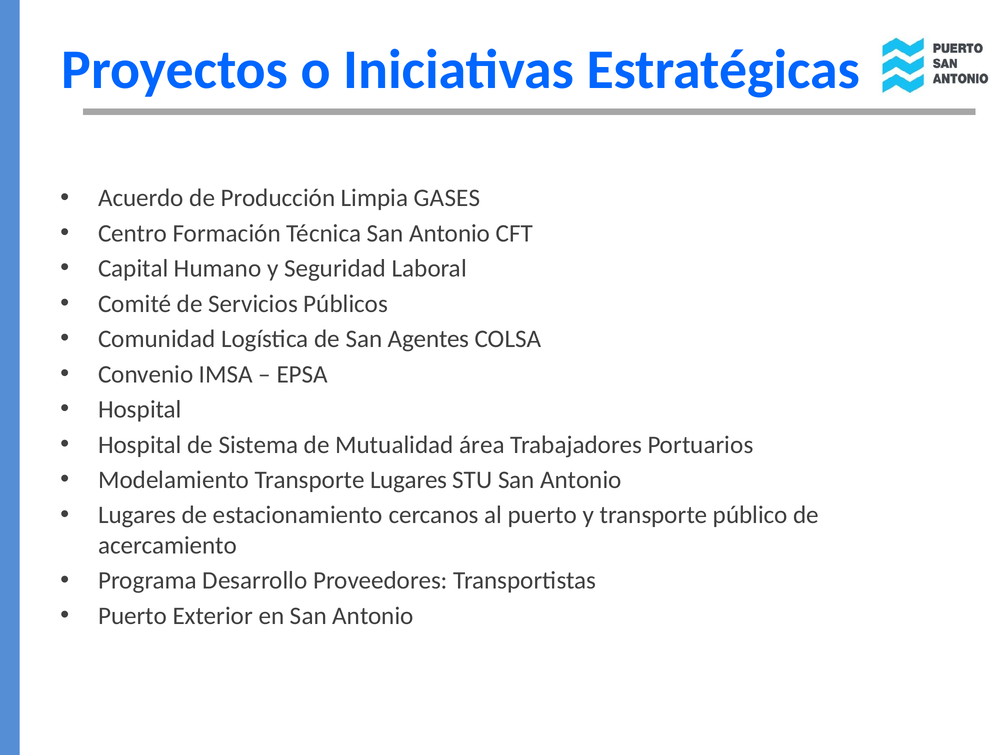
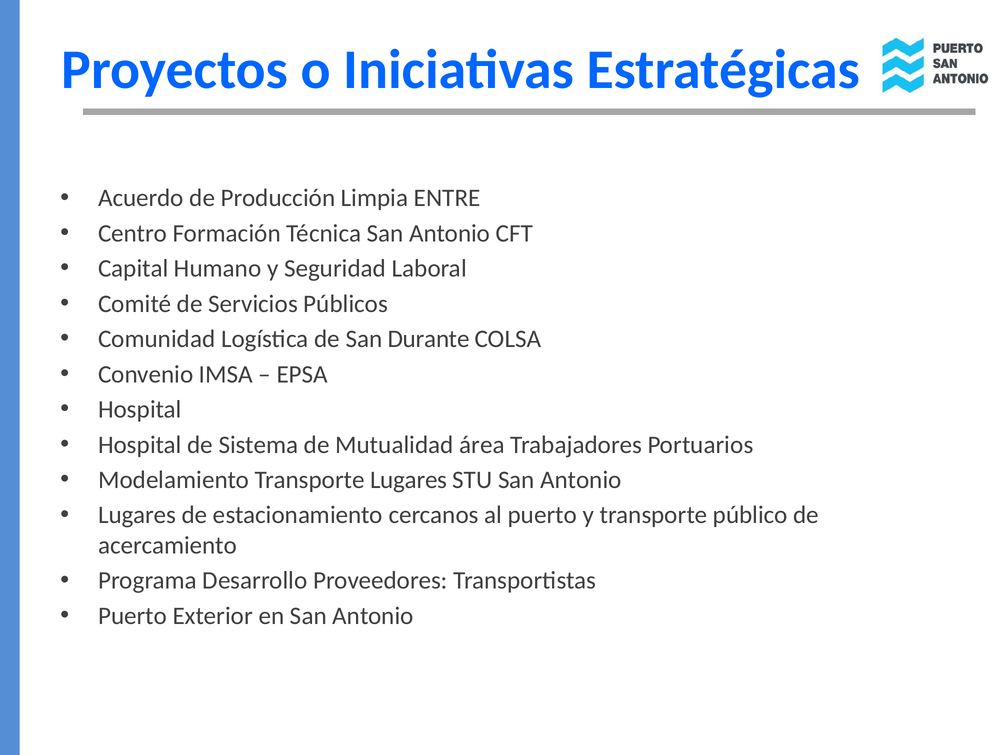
GASES: GASES -> ENTRE
Agentes: Agentes -> Durante
